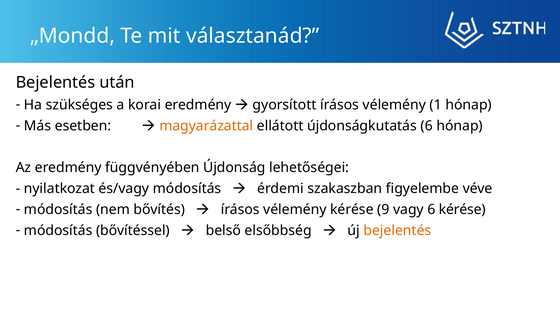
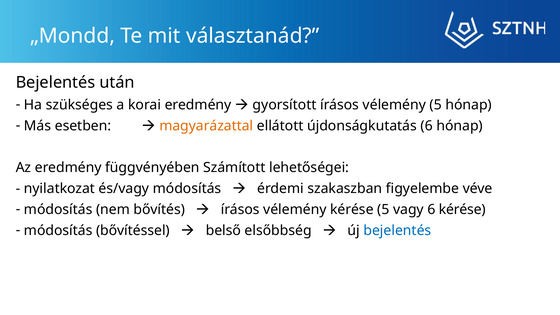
vélemény 1: 1 -> 5
Újdonság: Újdonság -> Számított
kérése 9: 9 -> 5
bejelentés at (397, 230) colour: orange -> blue
